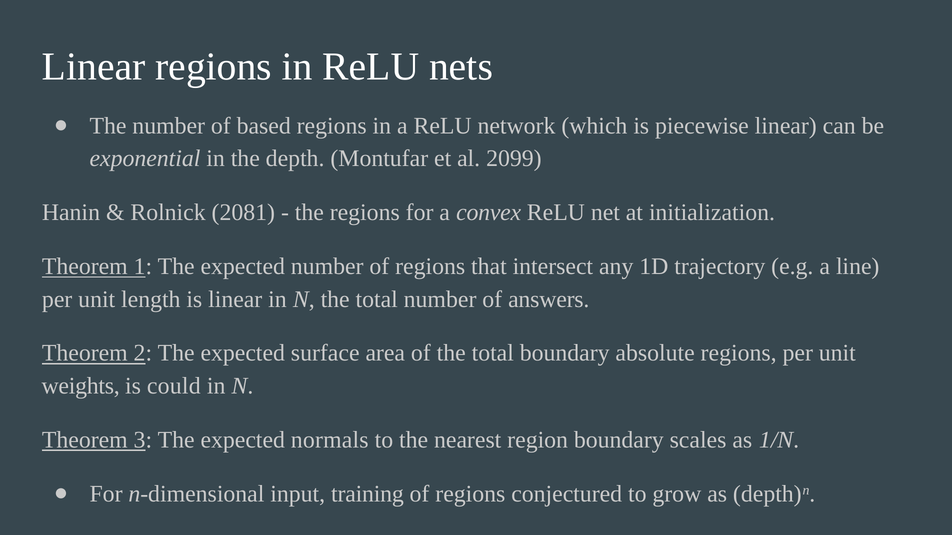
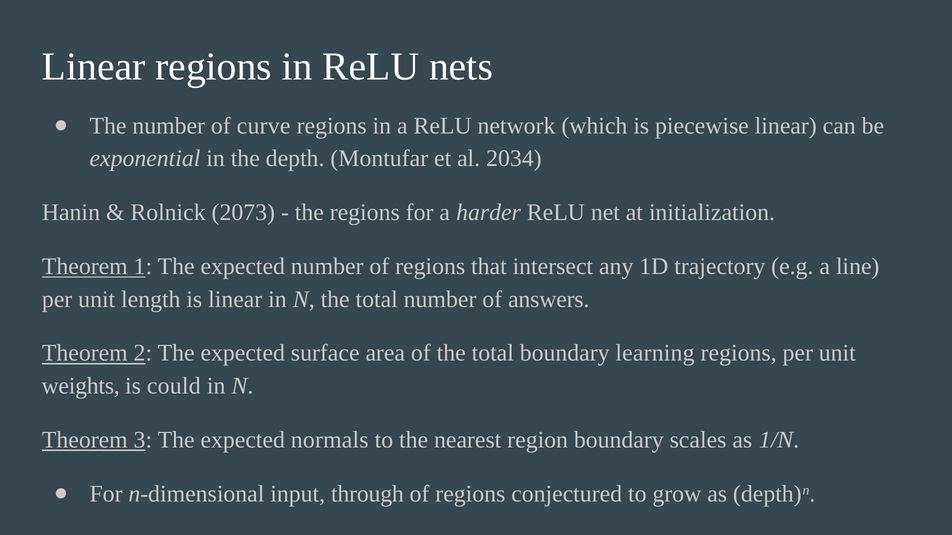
based: based -> curve
2099: 2099 -> 2034
2081: 2081 -> 2073
convex: convex -> harder
absolute: absolute -> learning
training: training -> through
